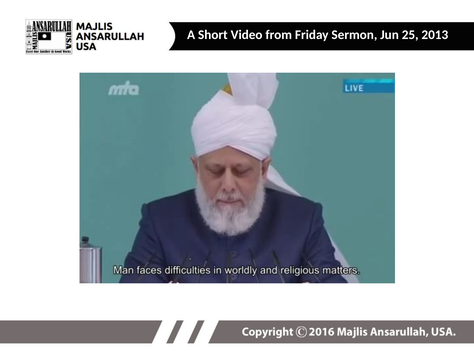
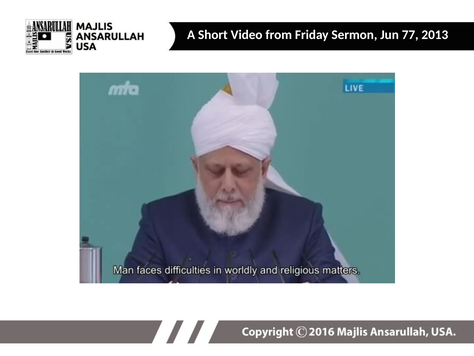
25: 25 -> 77
